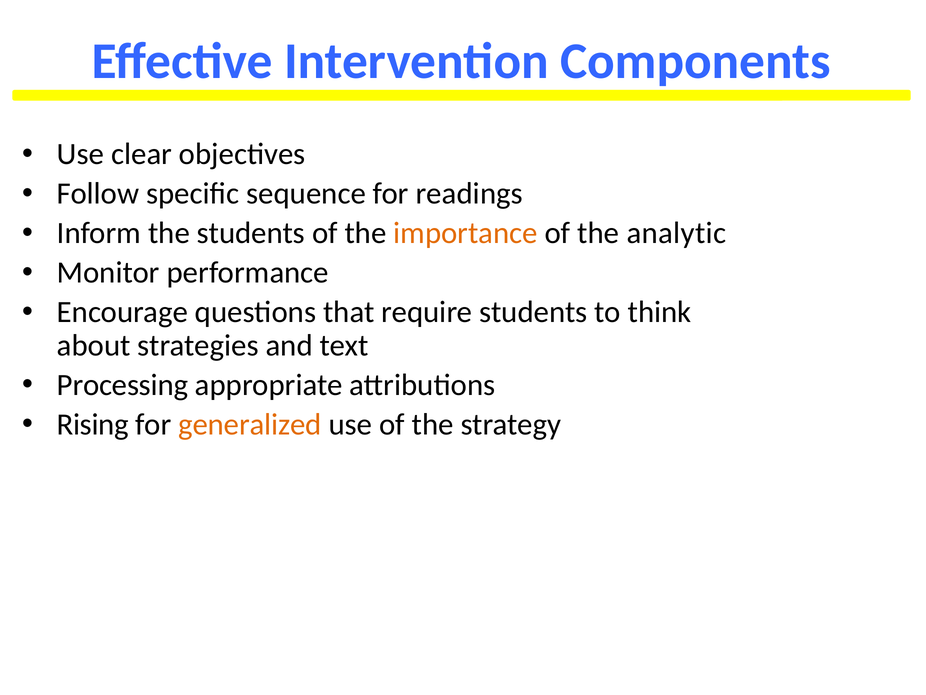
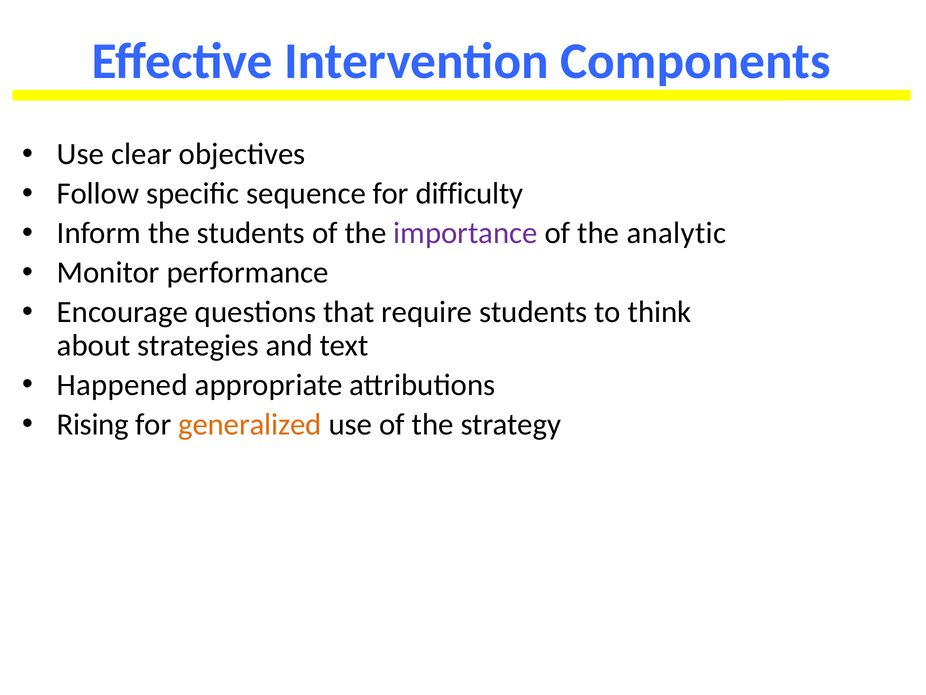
readings: readings -> difficulty
importance colour: orange -> purple
Processing: Processing -> Happened
